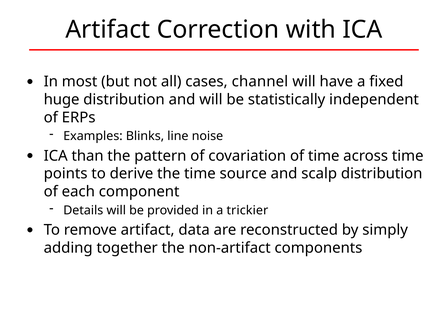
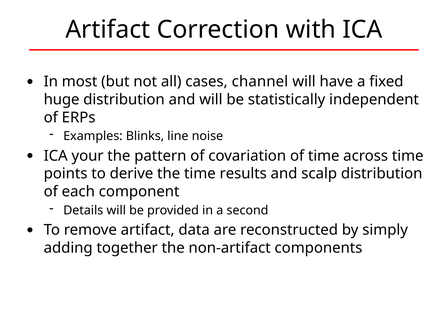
than: than -> your
source: source -> results
trickier: trickier -> second
